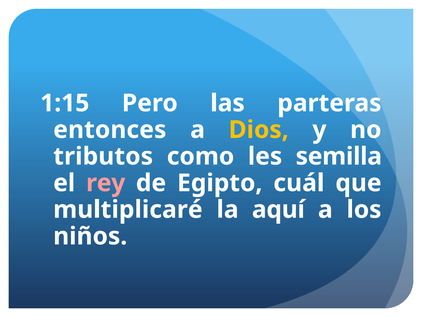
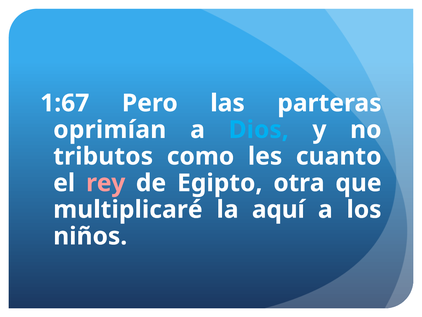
1:15: 1:15 -> 1:67
entonces: entonces -> oprimían
Dios colour: yellow -> light blue
semilla: semilla -> cuanto
cuál: cuál -> otra
